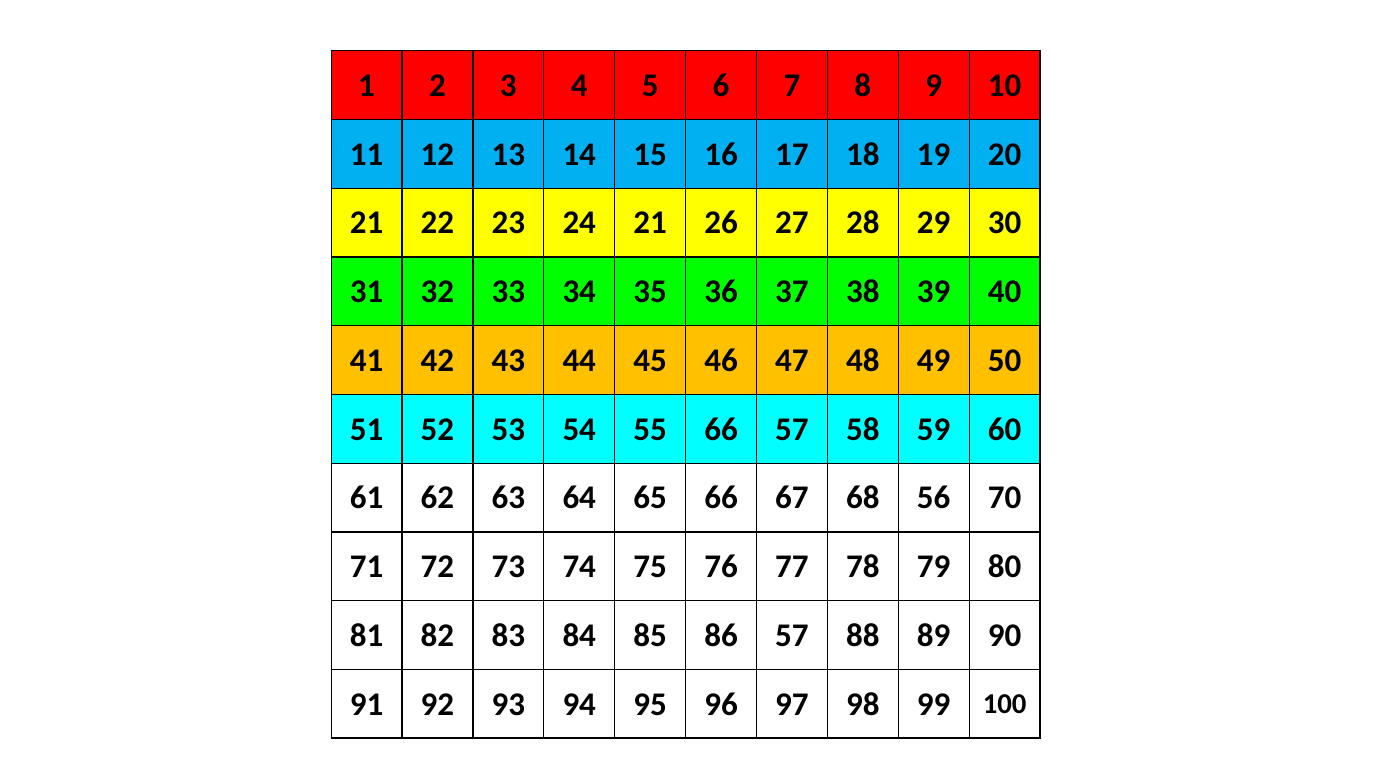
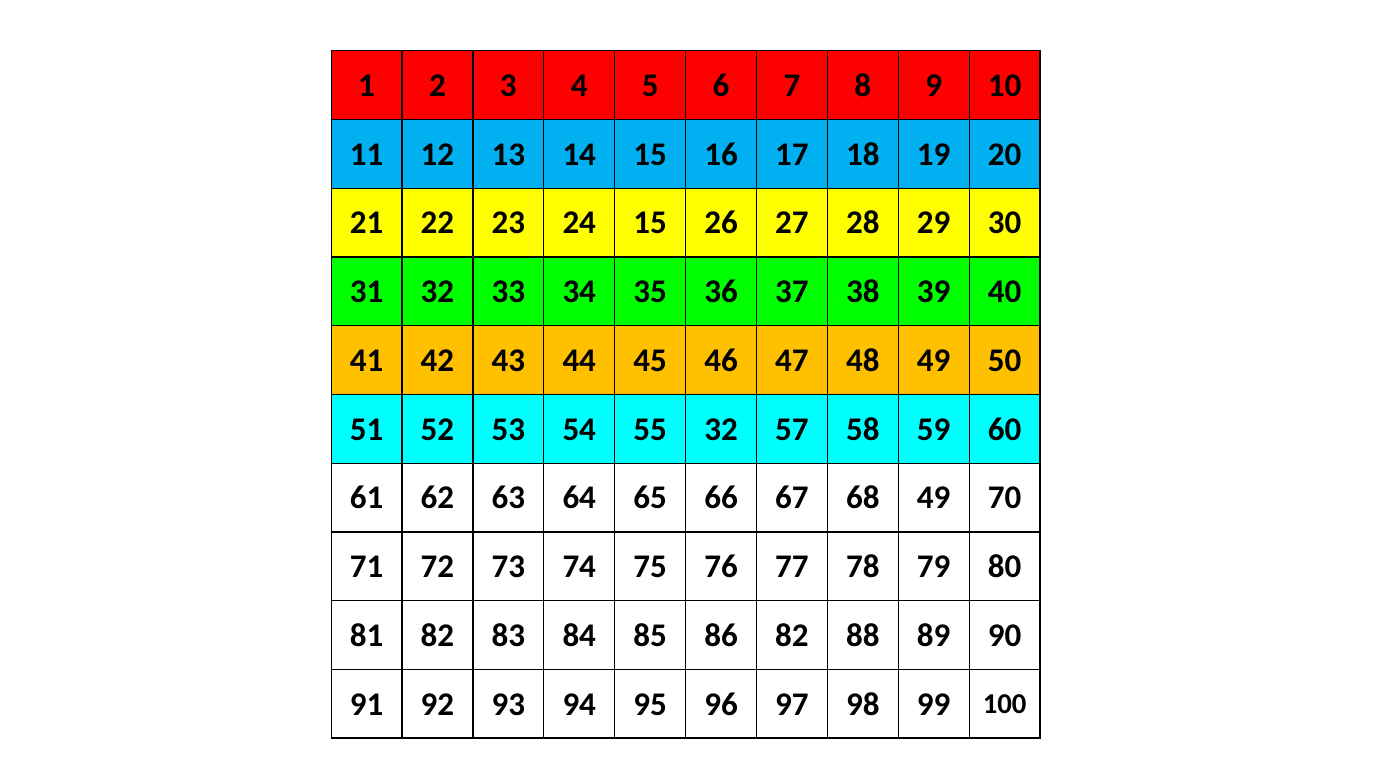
24 21: 21 -> 15
55 66: 66 -> 32
68 56: 56 -> 49
86 57: 57 -> 82
